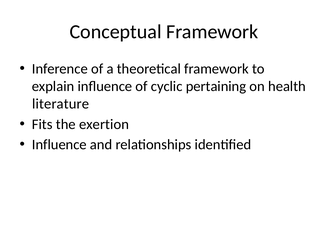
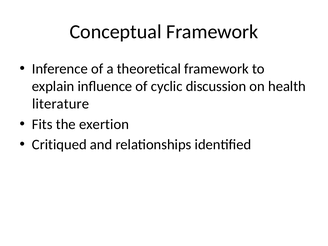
pertaining: pertaining -> discussion
Influence at (59, 145): Influence -> Critiqued
